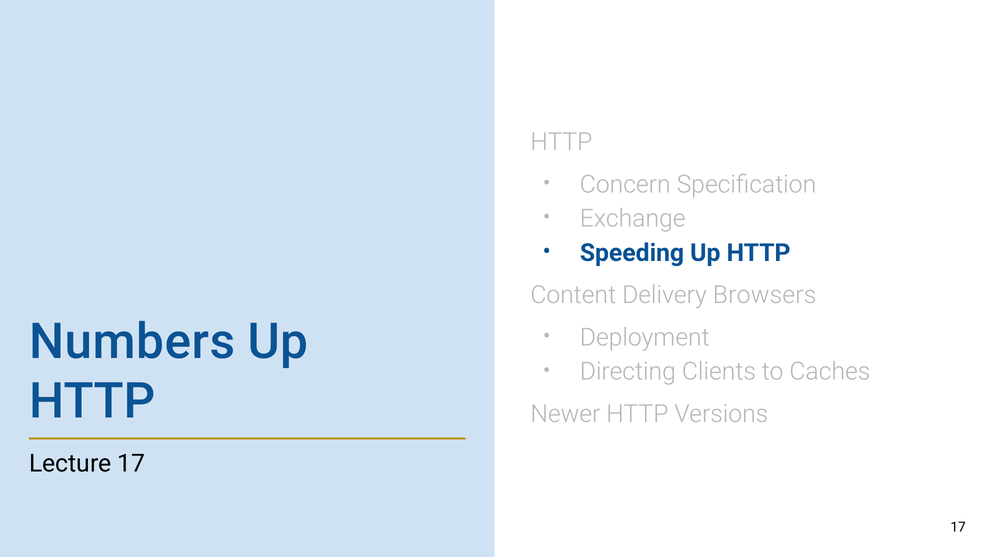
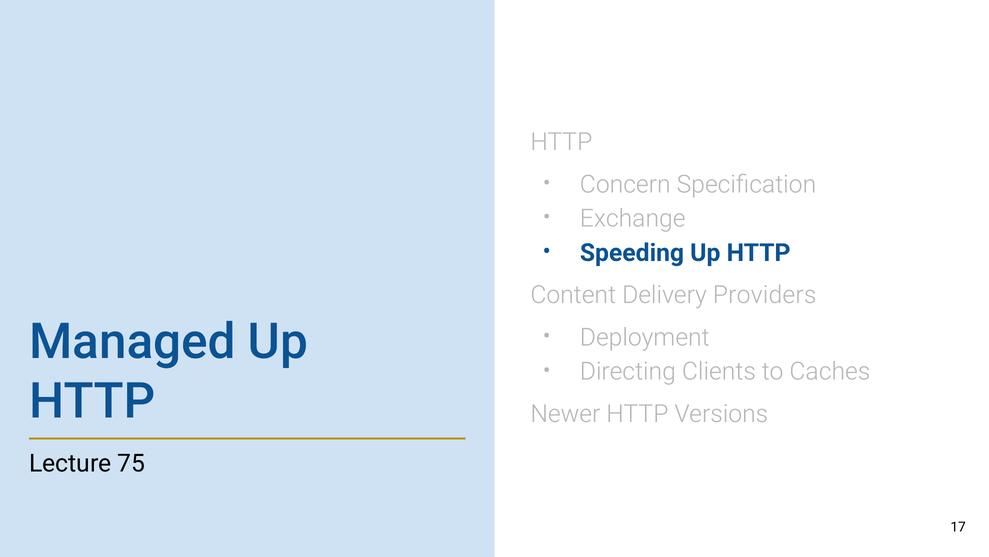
Browsers: Browsers -> Providers
Numbers: Numbers -> Managed
Lecture 17: 17 -> 75
